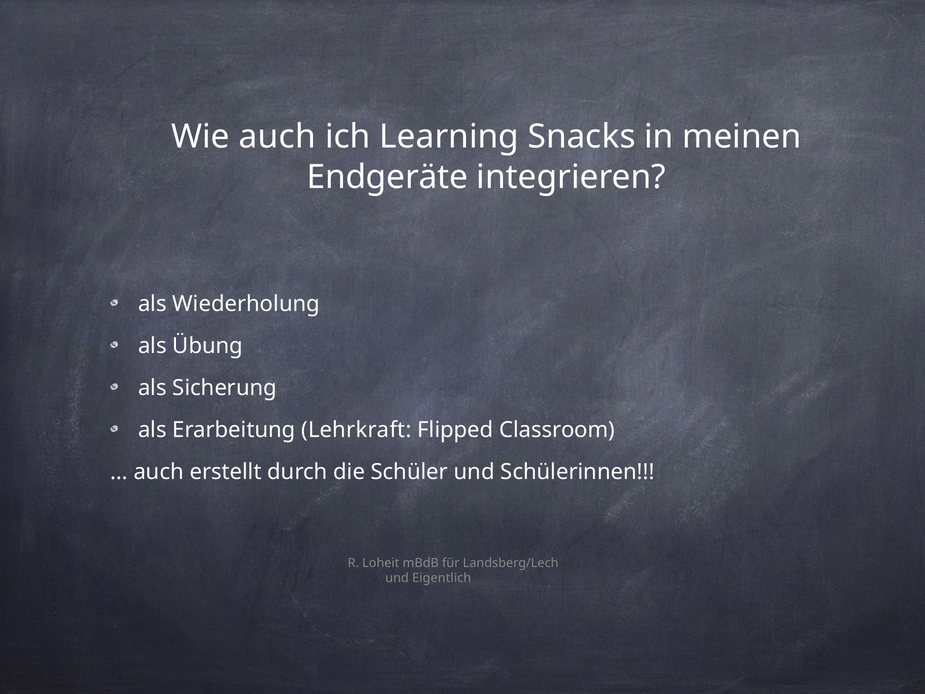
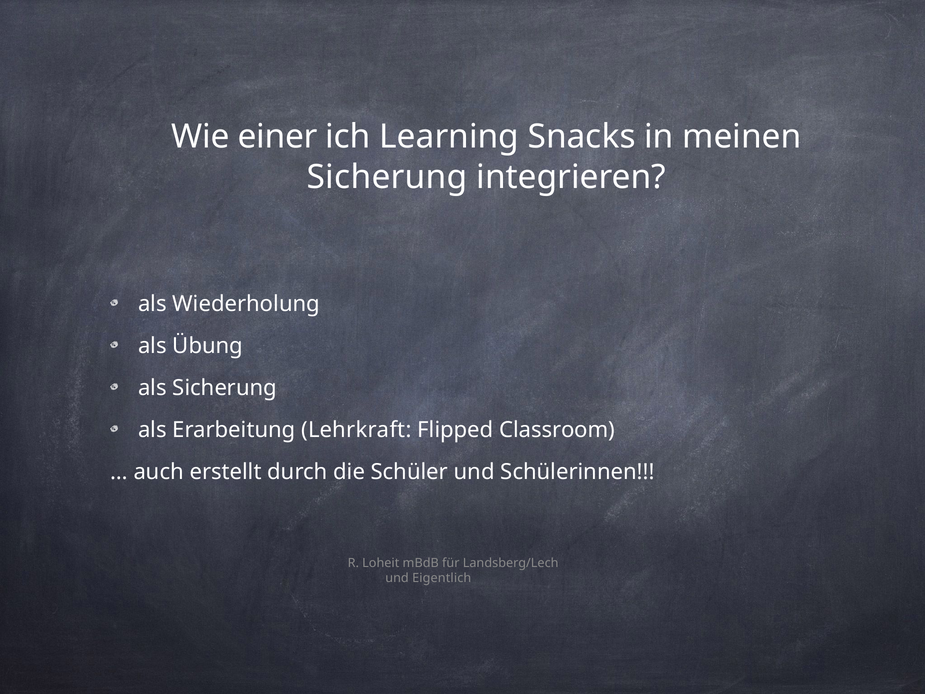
Wie auch: auch -> einer
Endgeräte at (387, 177): Endgeräte -> Sicherung
